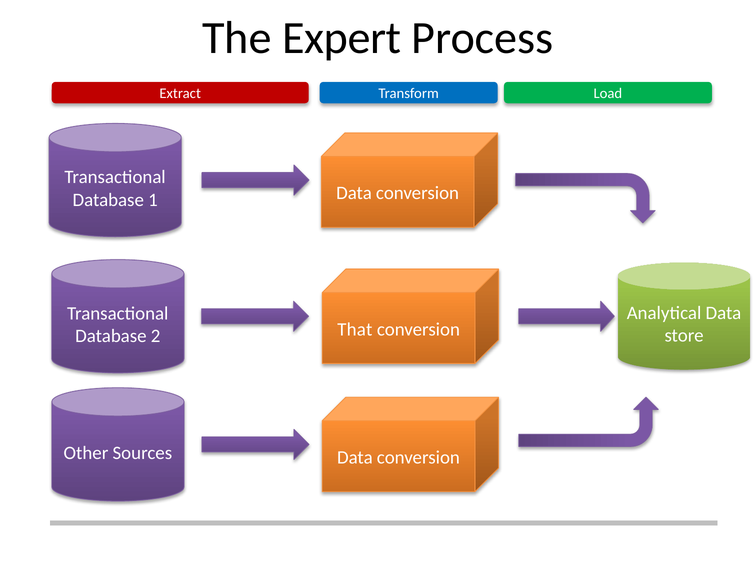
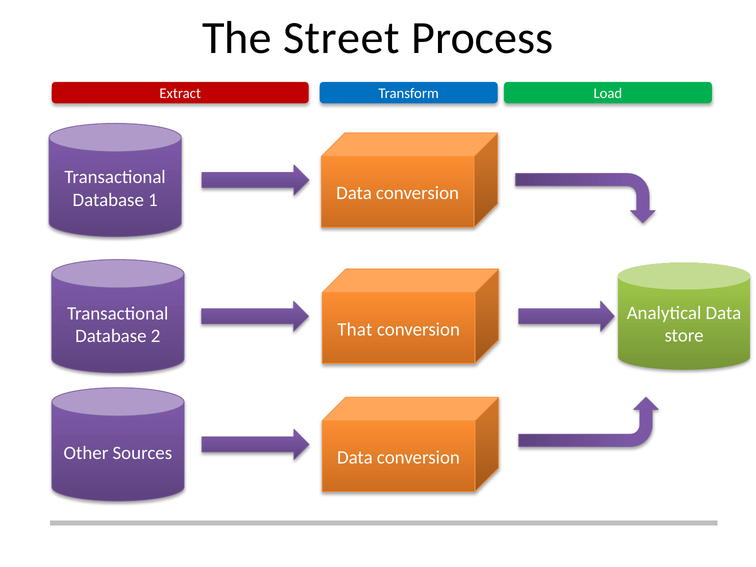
Expert: Expert -> Street
